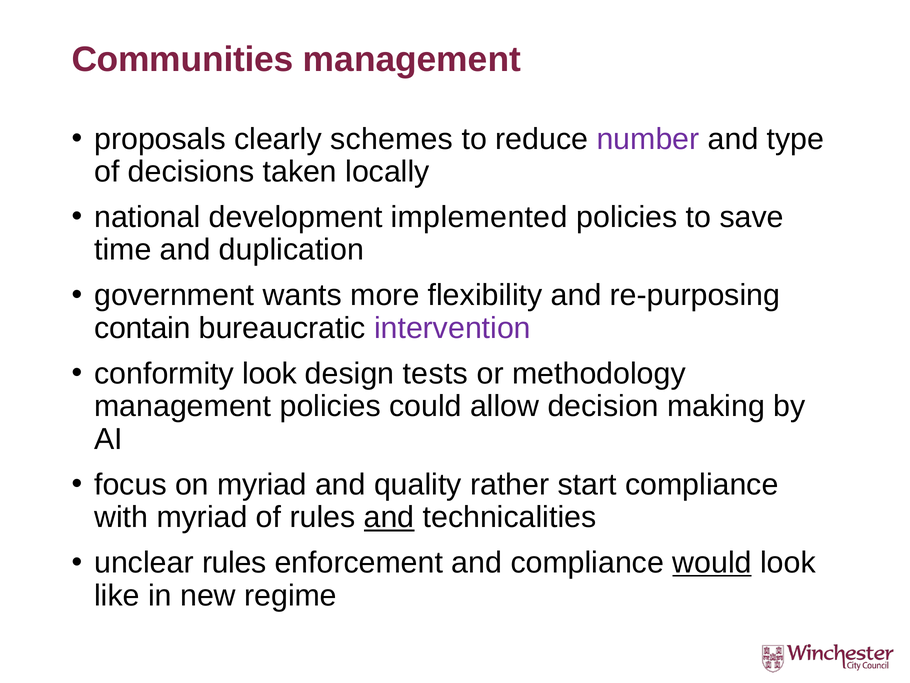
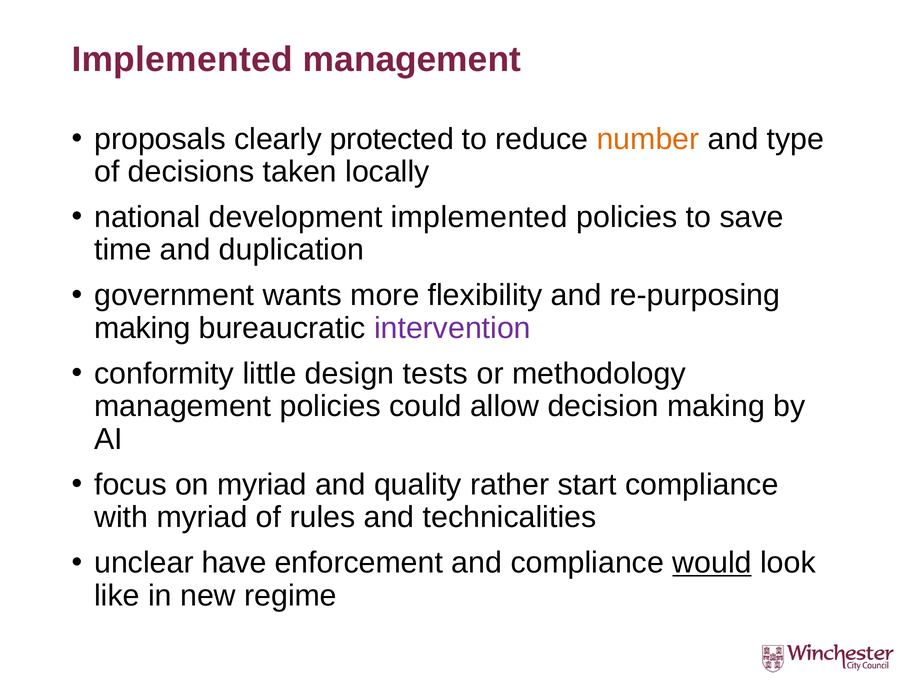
Communities at (182, 60): Communities -> Implemented
schemes: schemes -> protected
number colour: purple -> orange
contain at (142, 328): contain -> making
conformity look: look -> little
and at (389, 517) underline: present -> none
unclear rules: rules -> have
